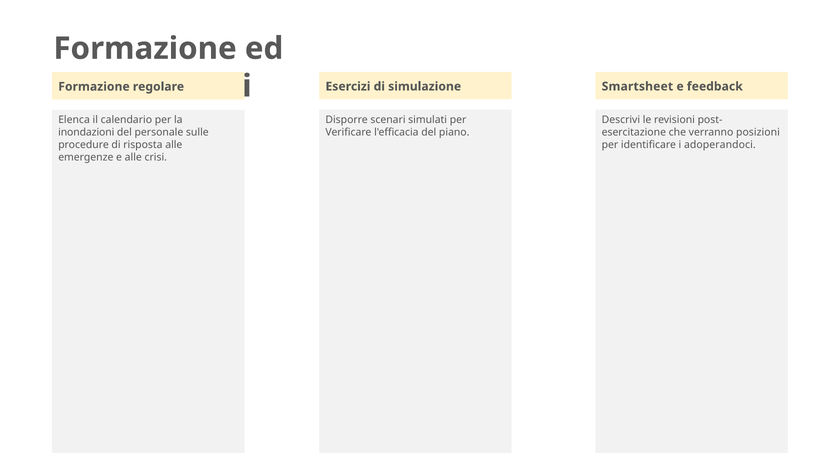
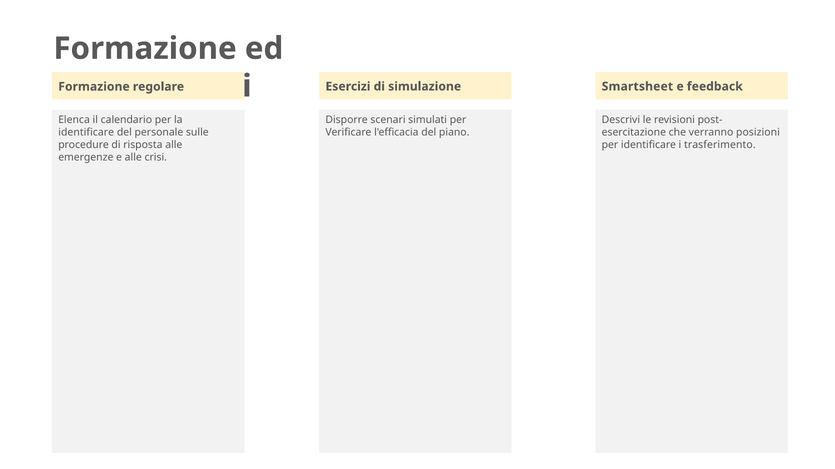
inondazioni at (86, 133): inondazioni -> identificare
adoperandoci: adoperandoci -> trasferimento
